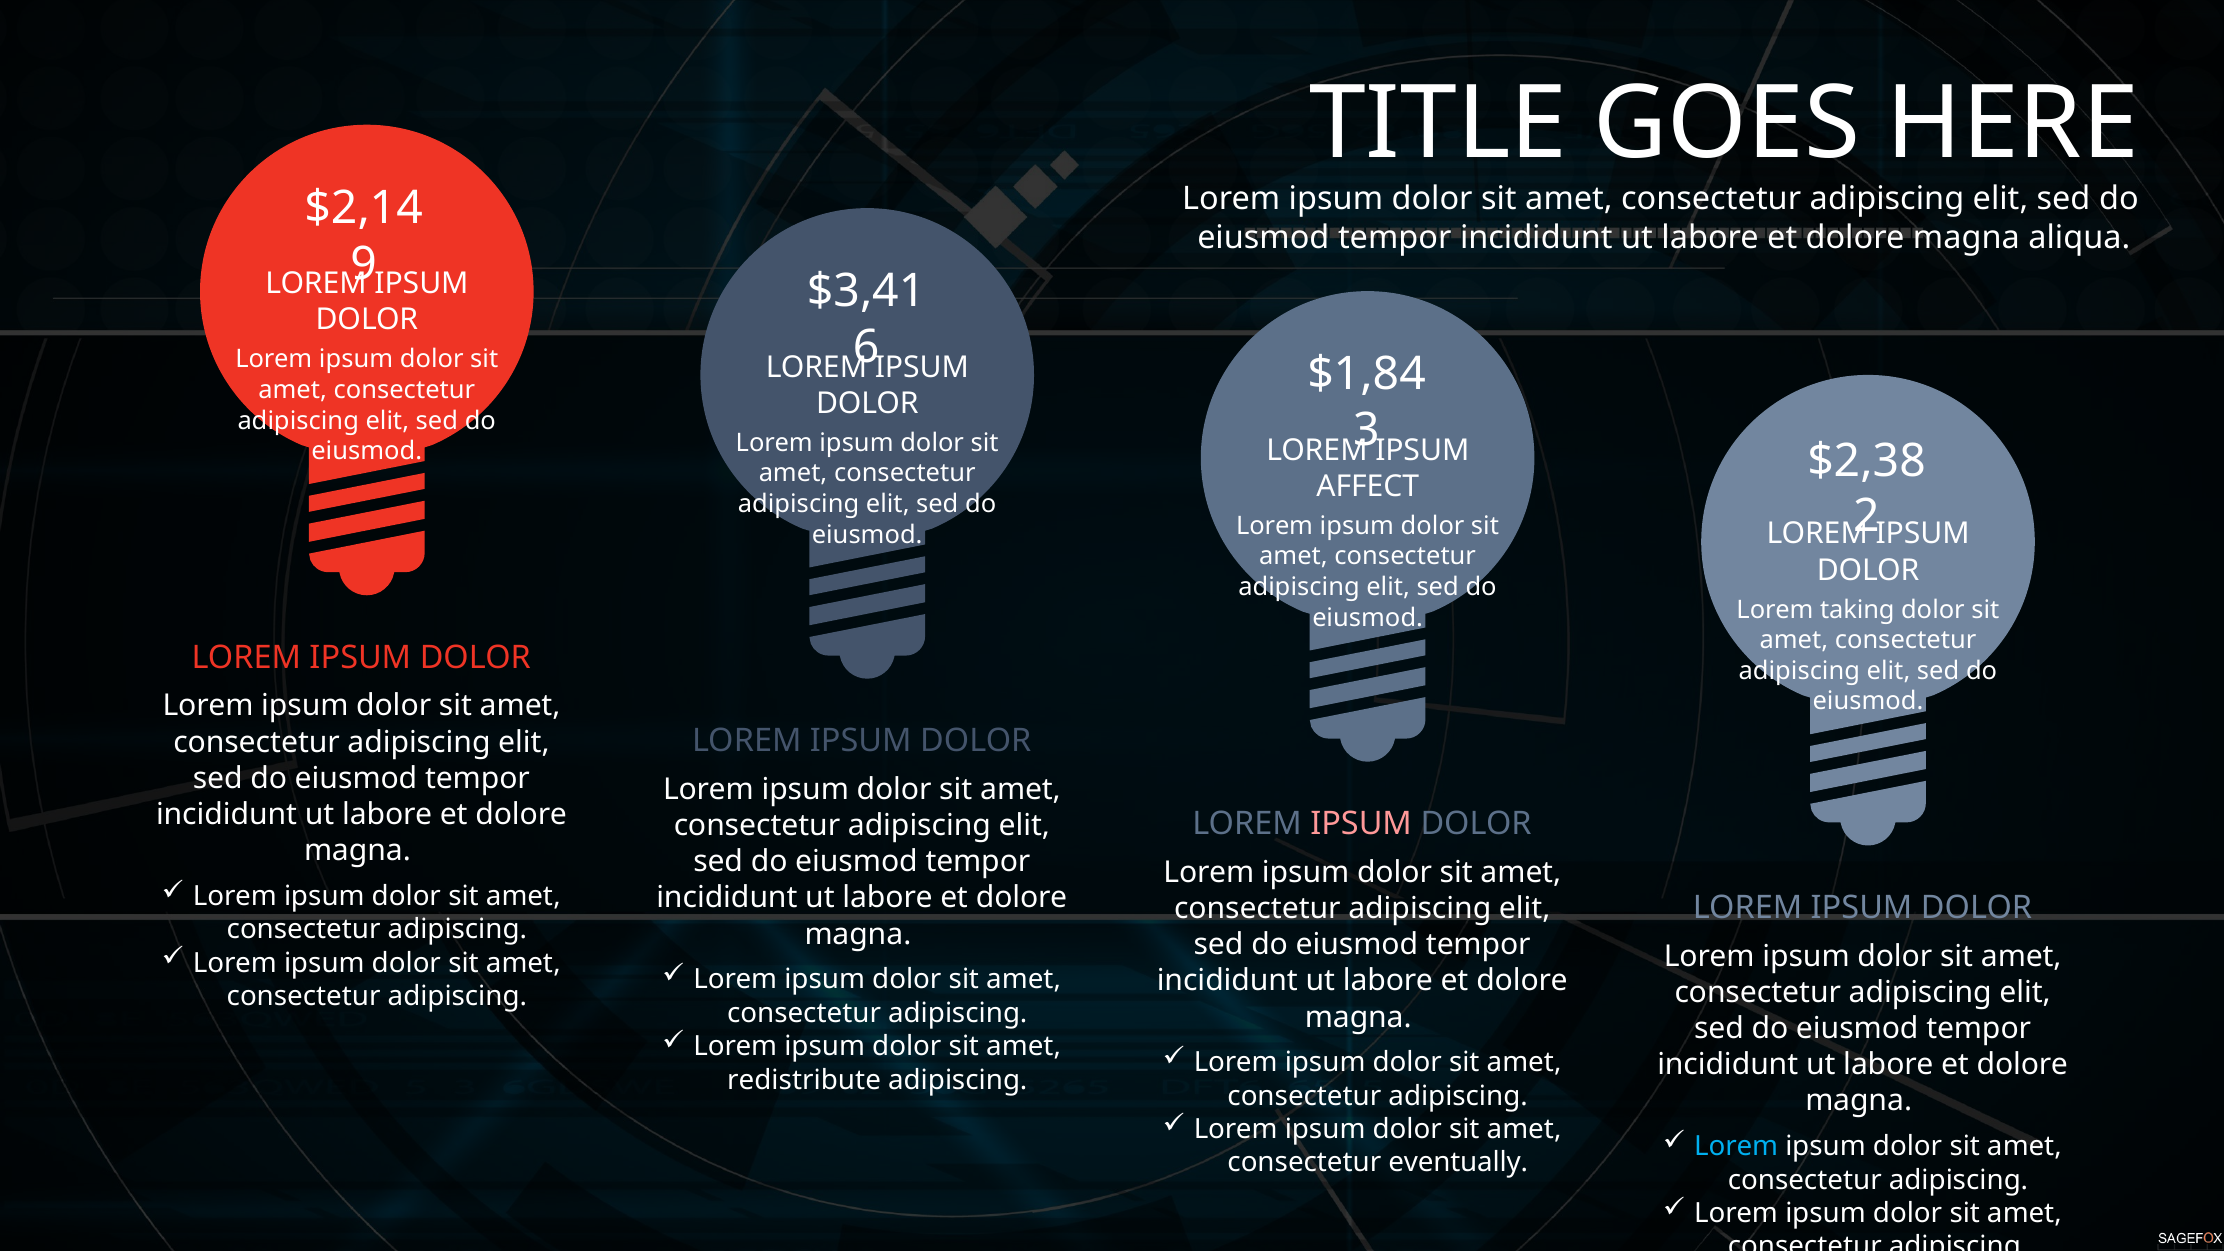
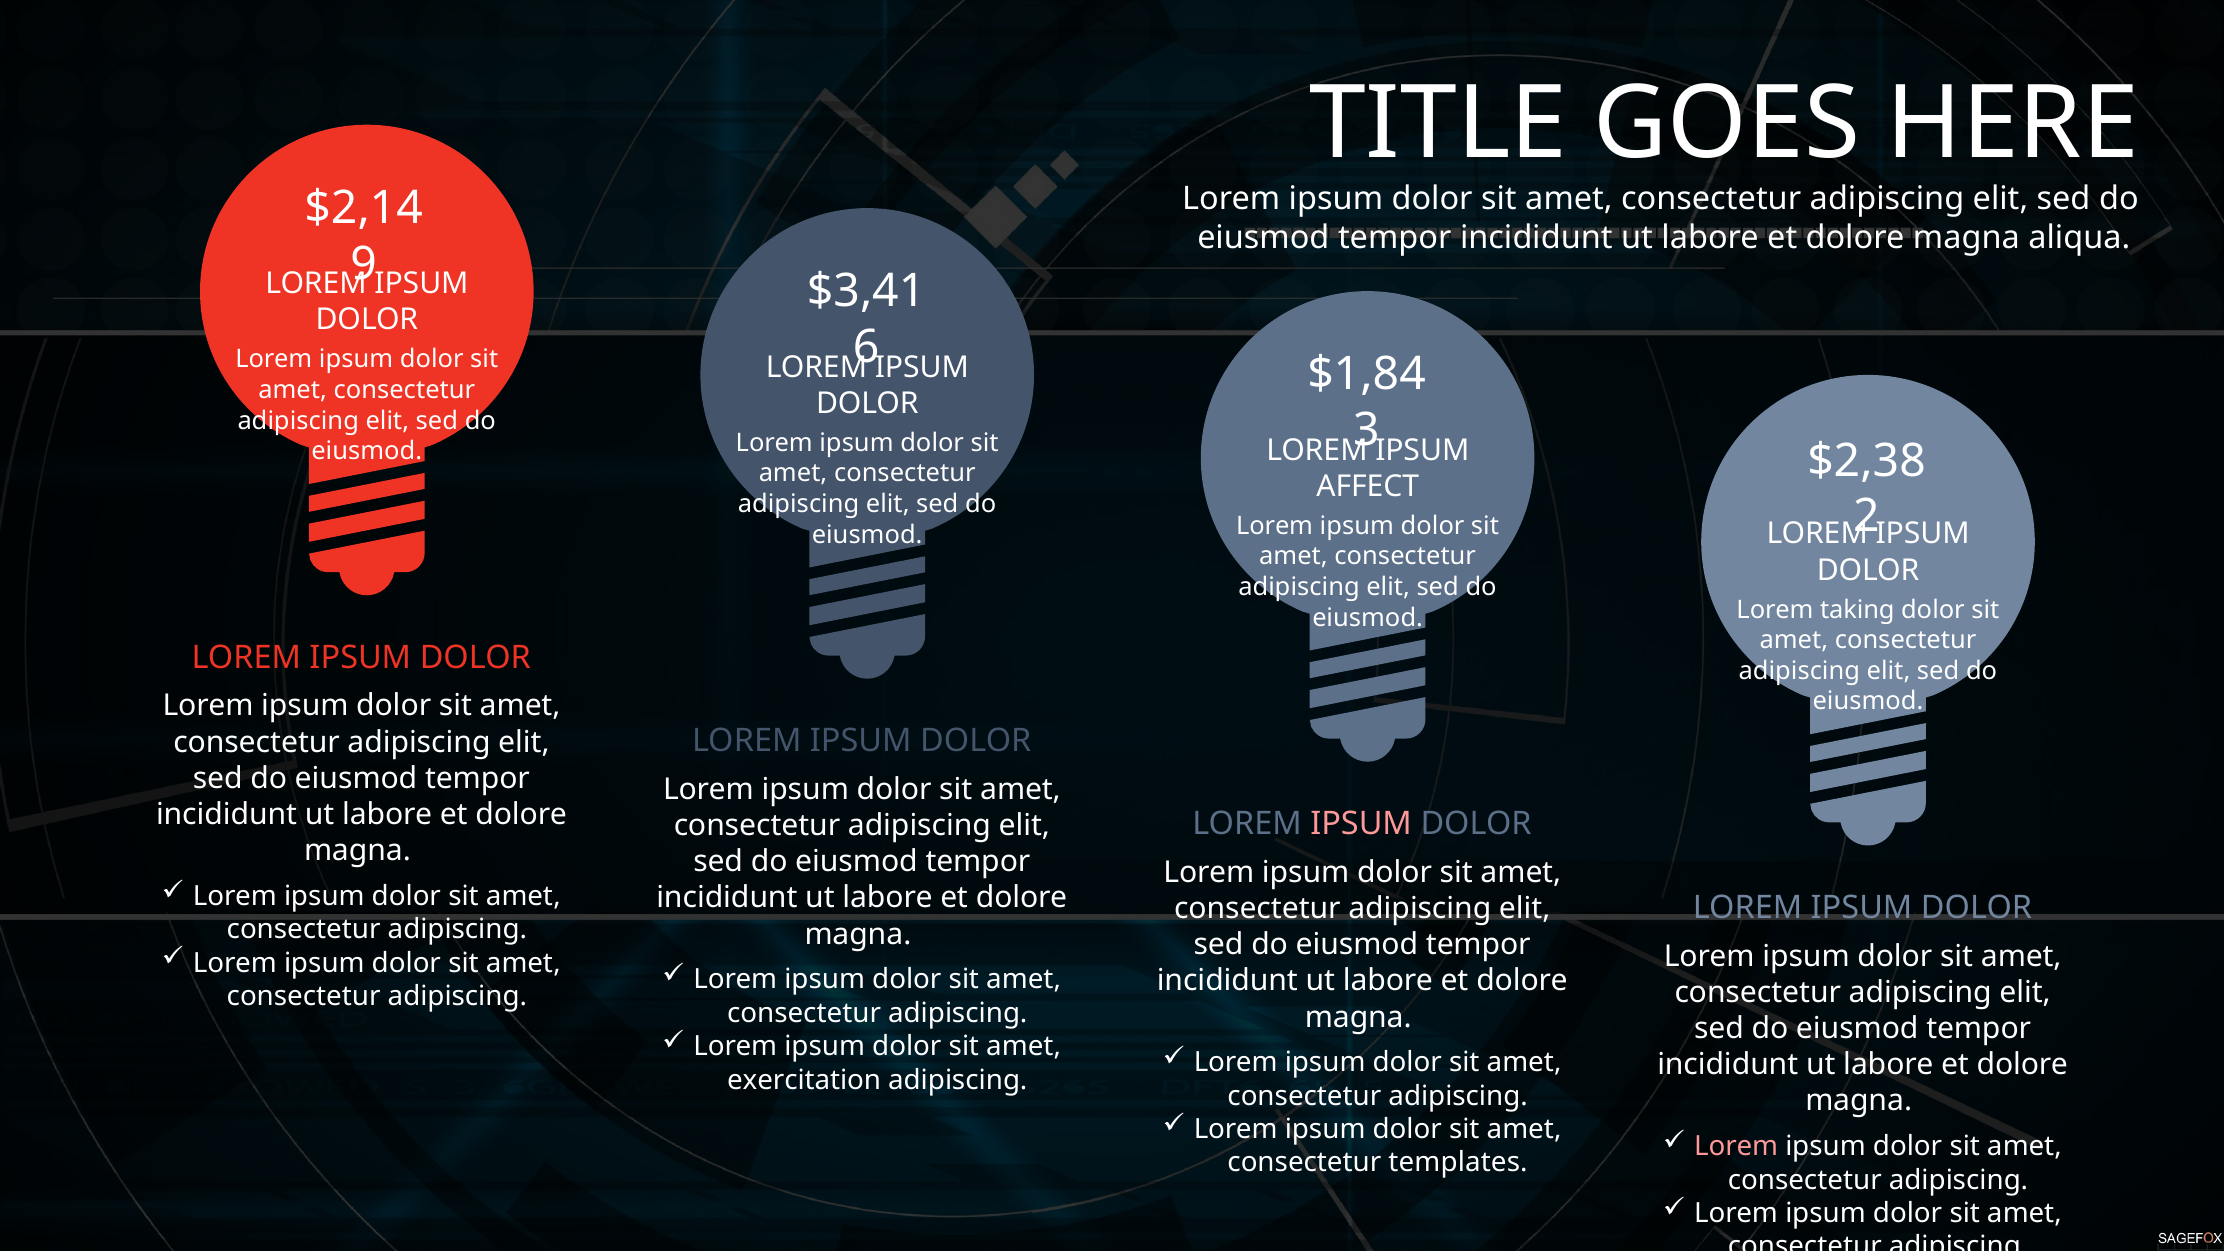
redistribute: redistribute -> exercitation
Lorem at (1736, 1147) colour: light blue -> pink
eventually: eventually -> templates
